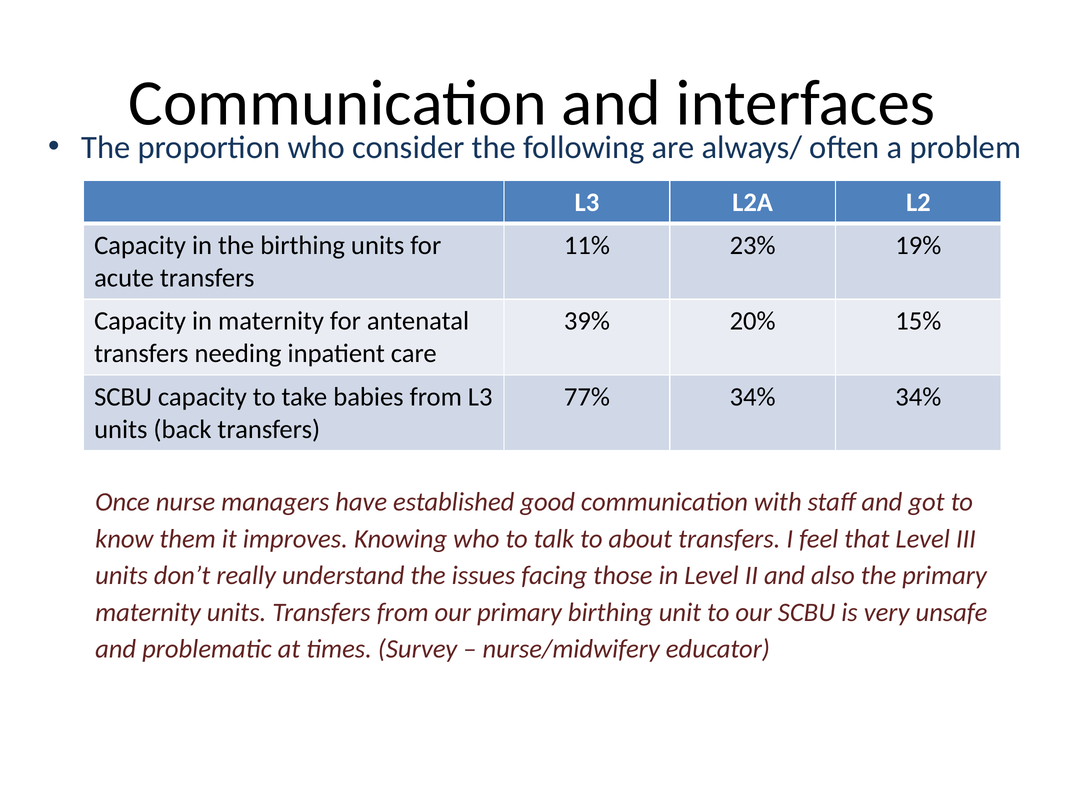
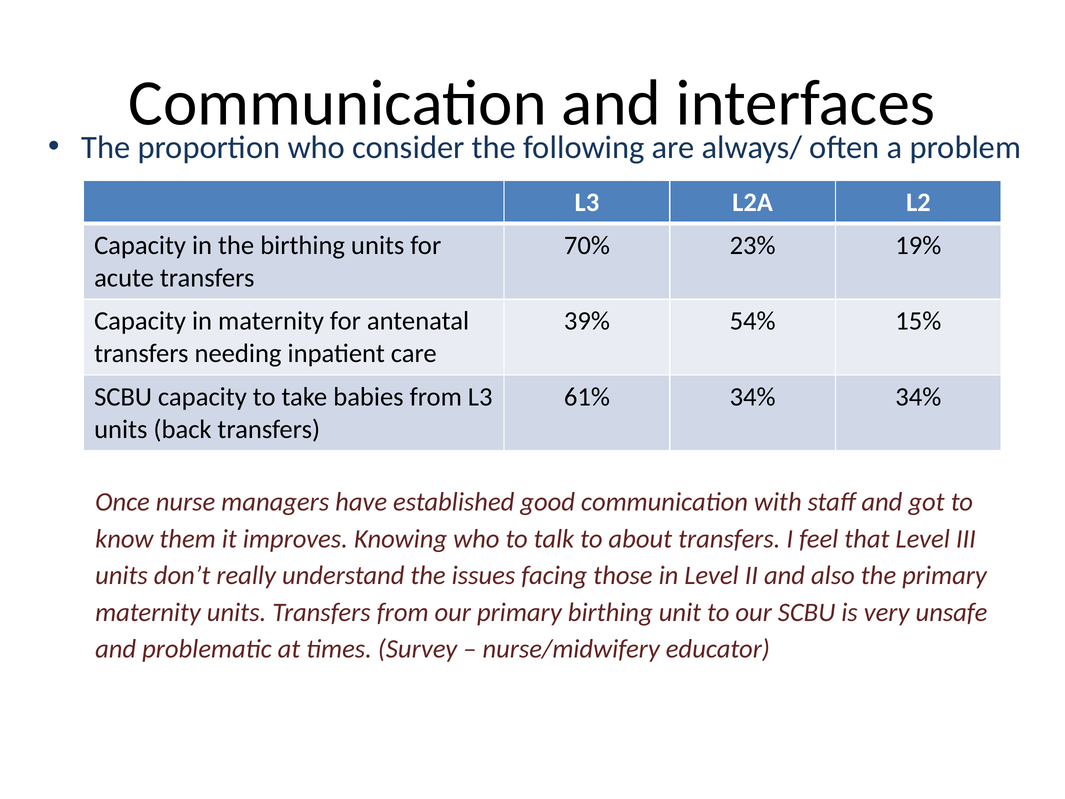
11%: 11% -> 70%
20%: 20% -> 54%
77%: 77% -> 61%
